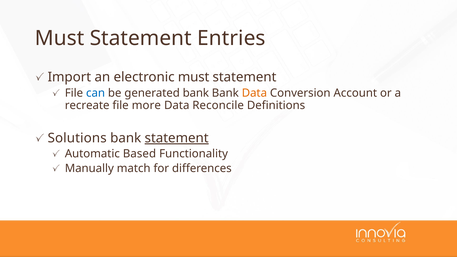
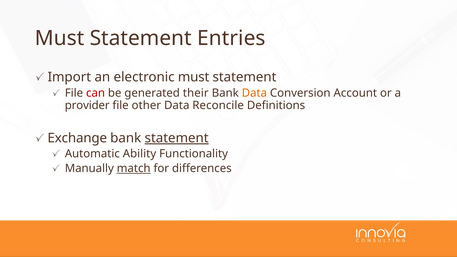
can colour: blue -> red
generated bank: bank -> their
recreate: recreate -> provider
more: more -> other
Solutions: Solutions -> Exchange
Based: Based -> Ability
match underline: none -> present
